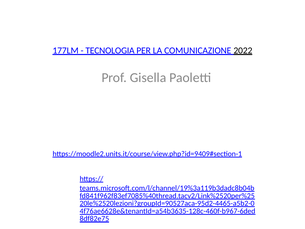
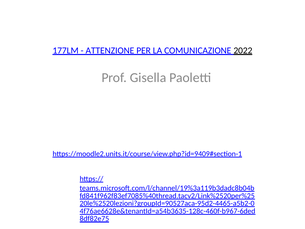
TECNOLOGIA: TECNOLOGIA -> ATTENZIONE
